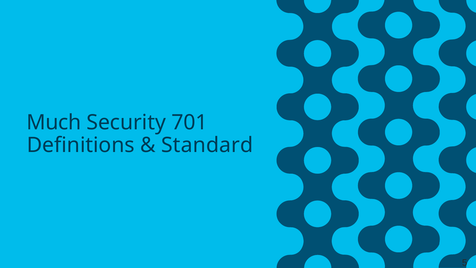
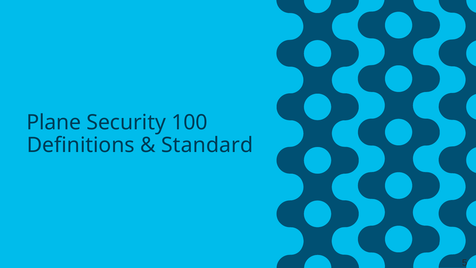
Much: Much -> Plane
701: 701 -> 100
